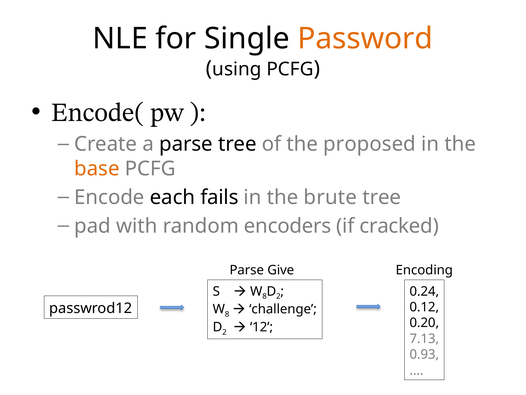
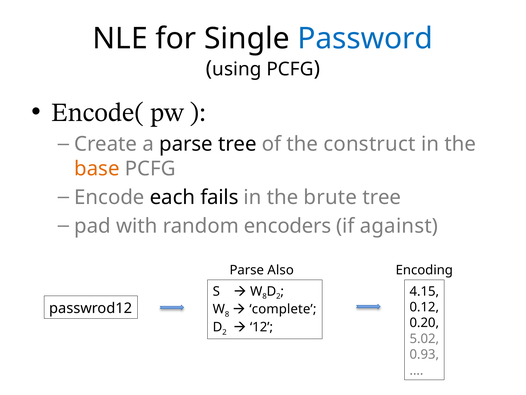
Password colour: orange -> blue
proposed: proposed -> construct
cracked: cracked -> against
Give: Give -> Also
0.24: 0.24 -> 4.15
challenge: challenge -> complete
7.13: 7.13 -> 5.02
